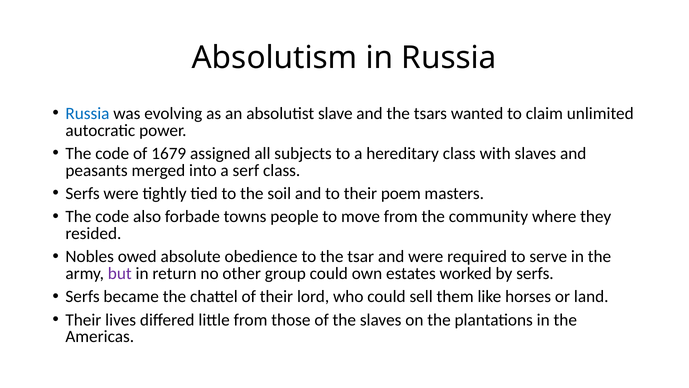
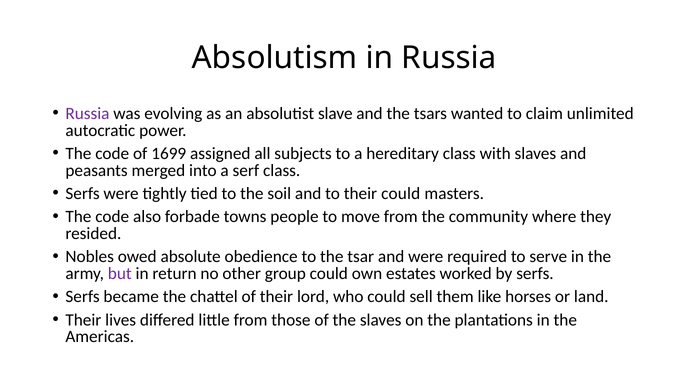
Russia at (87, 113) colour: blue -> purple
1679: 1679 -> 1699
their poem: poem -> could
